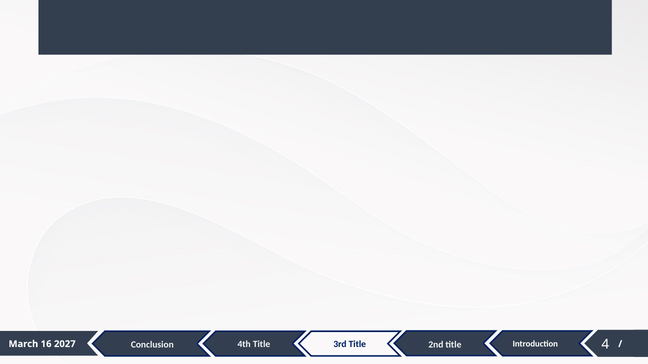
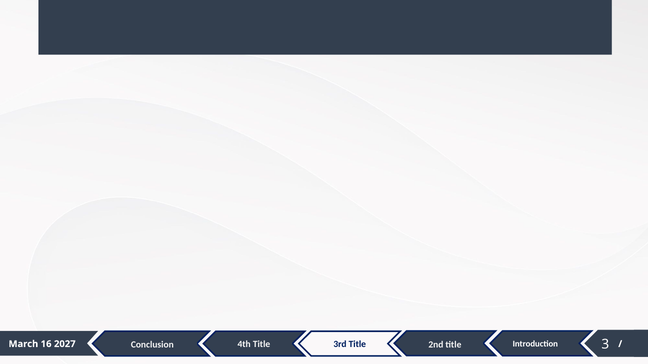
4: 4 -> 3
